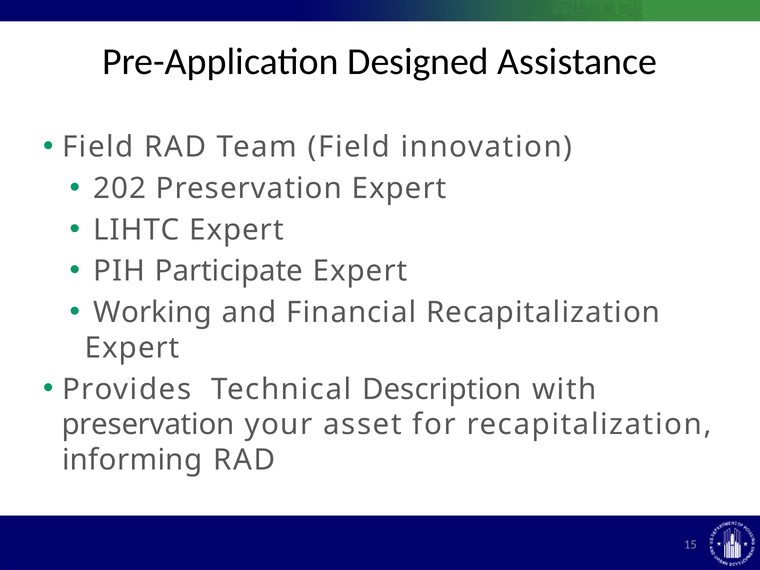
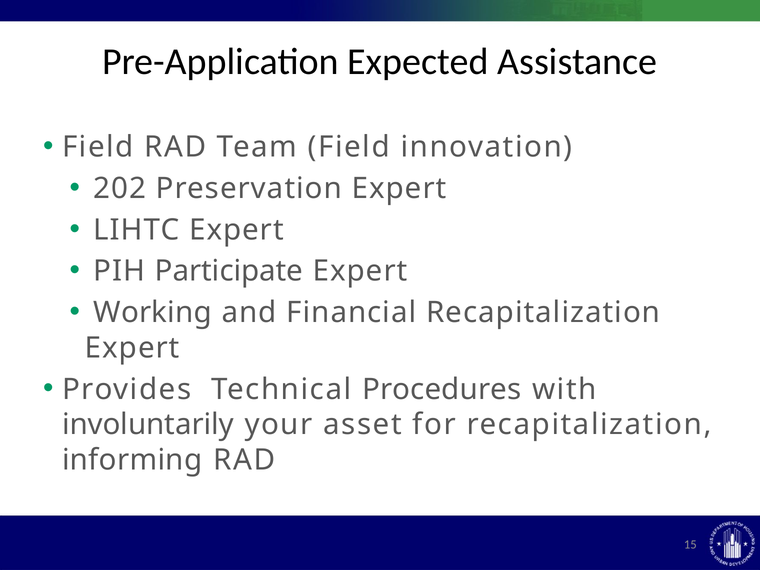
Designed: Designed -> Expected
Description: Description -> Procedures
preservation at (148, 425): preservation -> involuntarily
